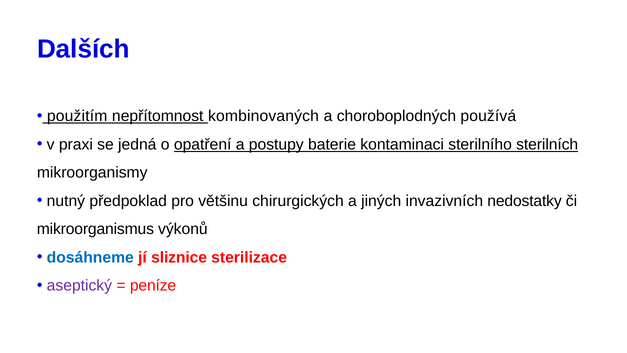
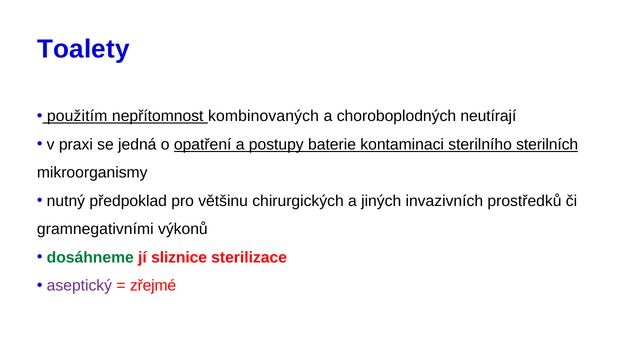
Dalších: Dalších -> Toalety
používá: používá -> neutírají
nedostatky: nedostatky -> prostředků
mikroorganismus: mikroorganismus -> gramnegativními
dosáhneme colour: blue -> green
peníze: peníze -> zřejmé
